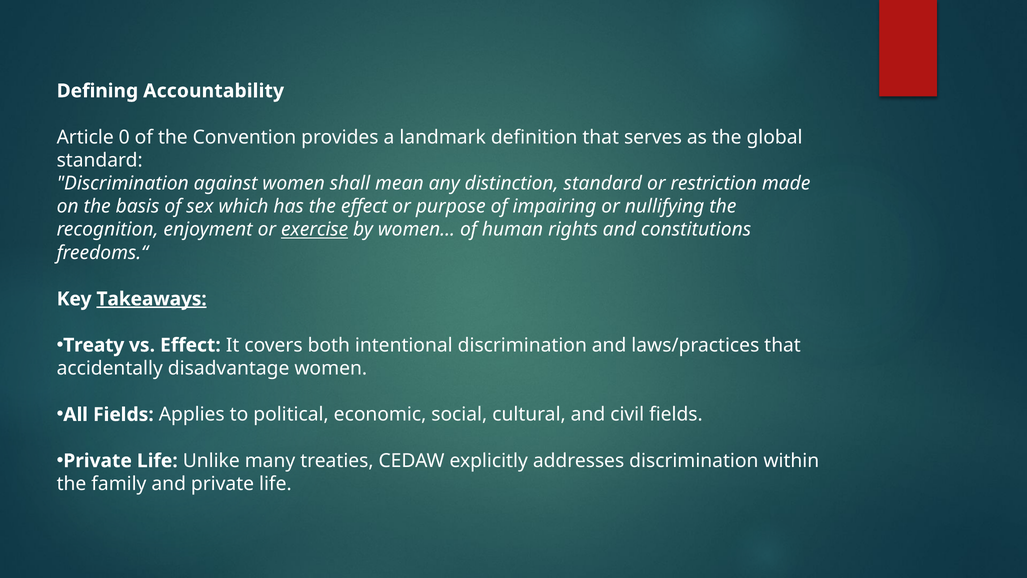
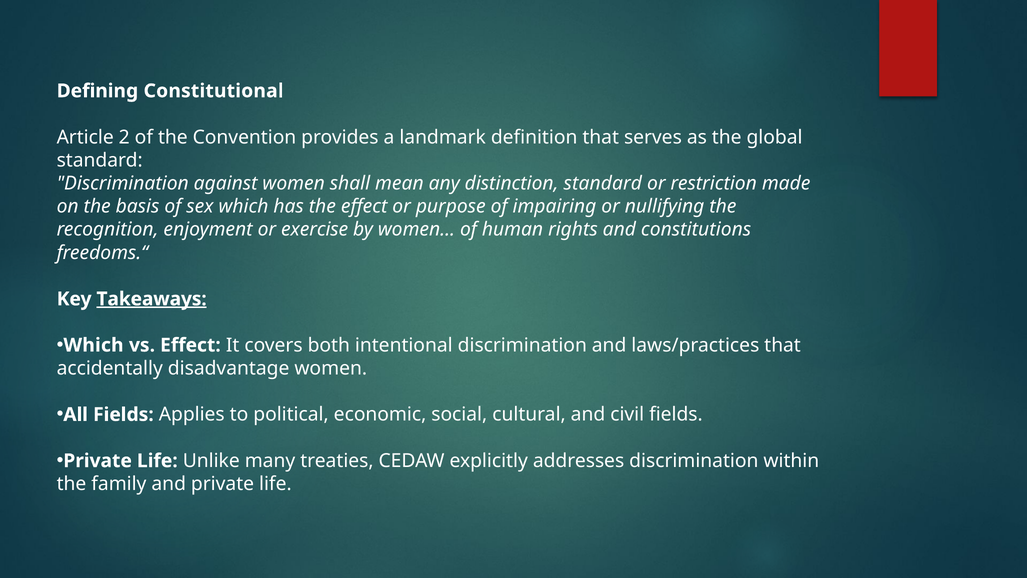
Accountability: Accountability -> Constitutional
0: 0 -> 2
exercise underline: present -> none
Treaty at (94, 345): Treaty -> Which
